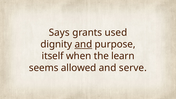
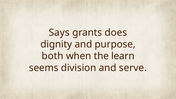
used: used -> does
and at (83, 44) underline: present -> none
itself: itself -> both
allowed: allowed -> division
